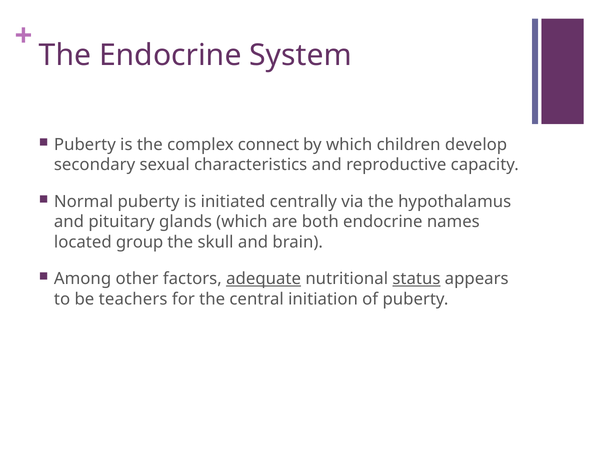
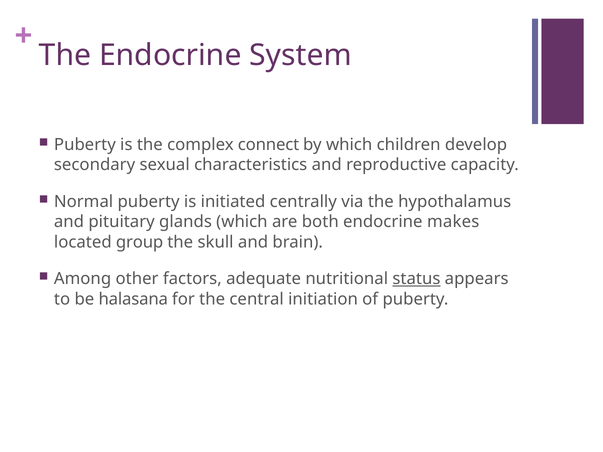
names: names -> makes
adequate underline: present -> none
teachers: teachers -> halasana
